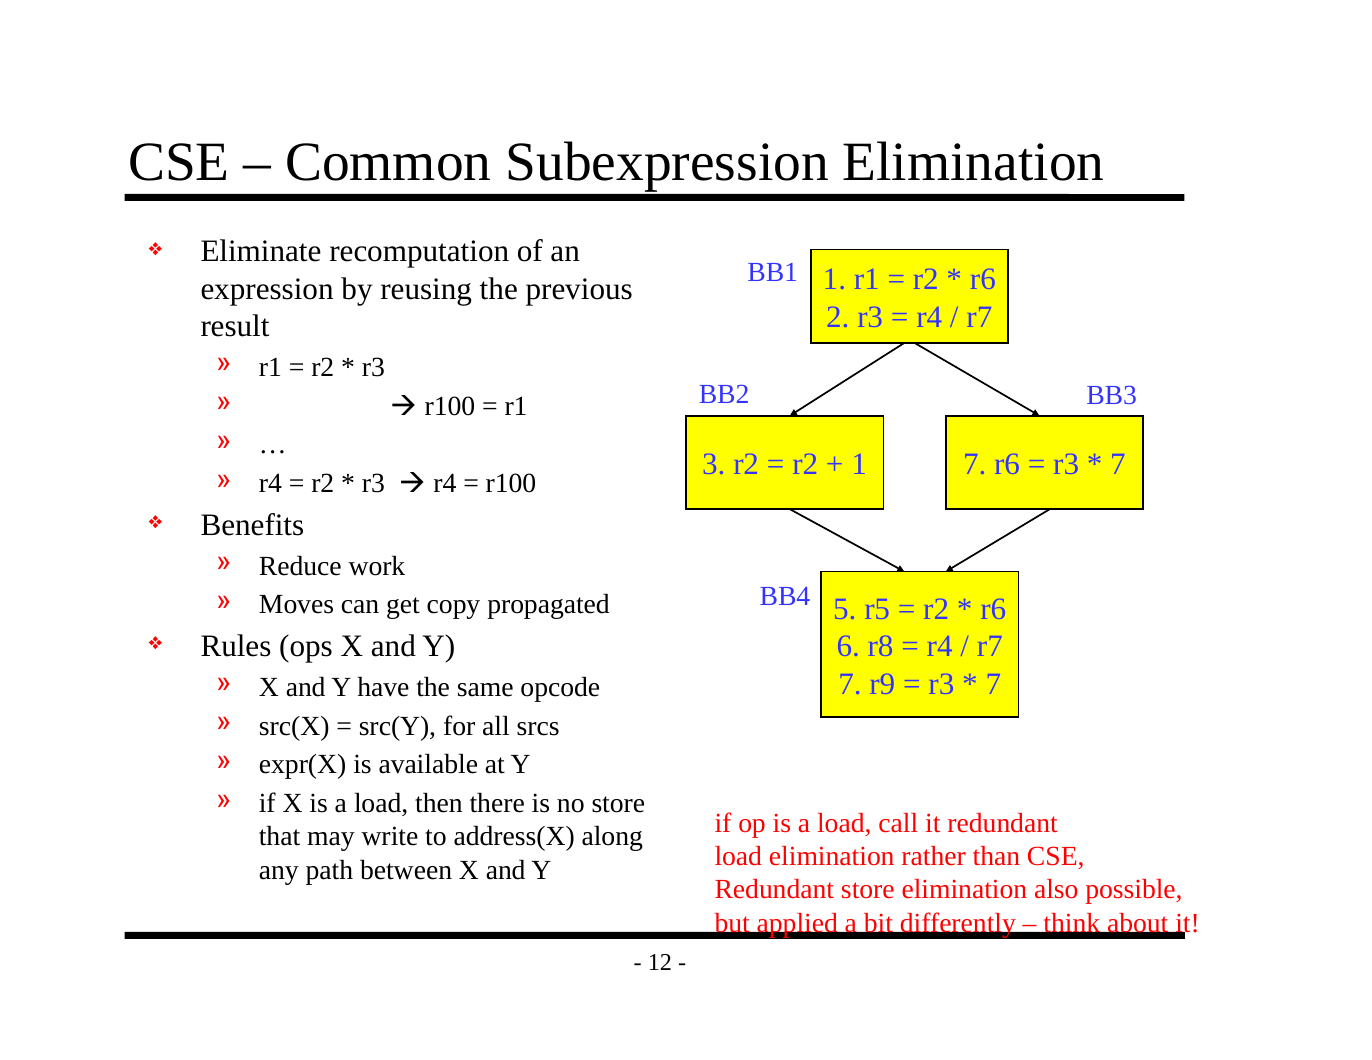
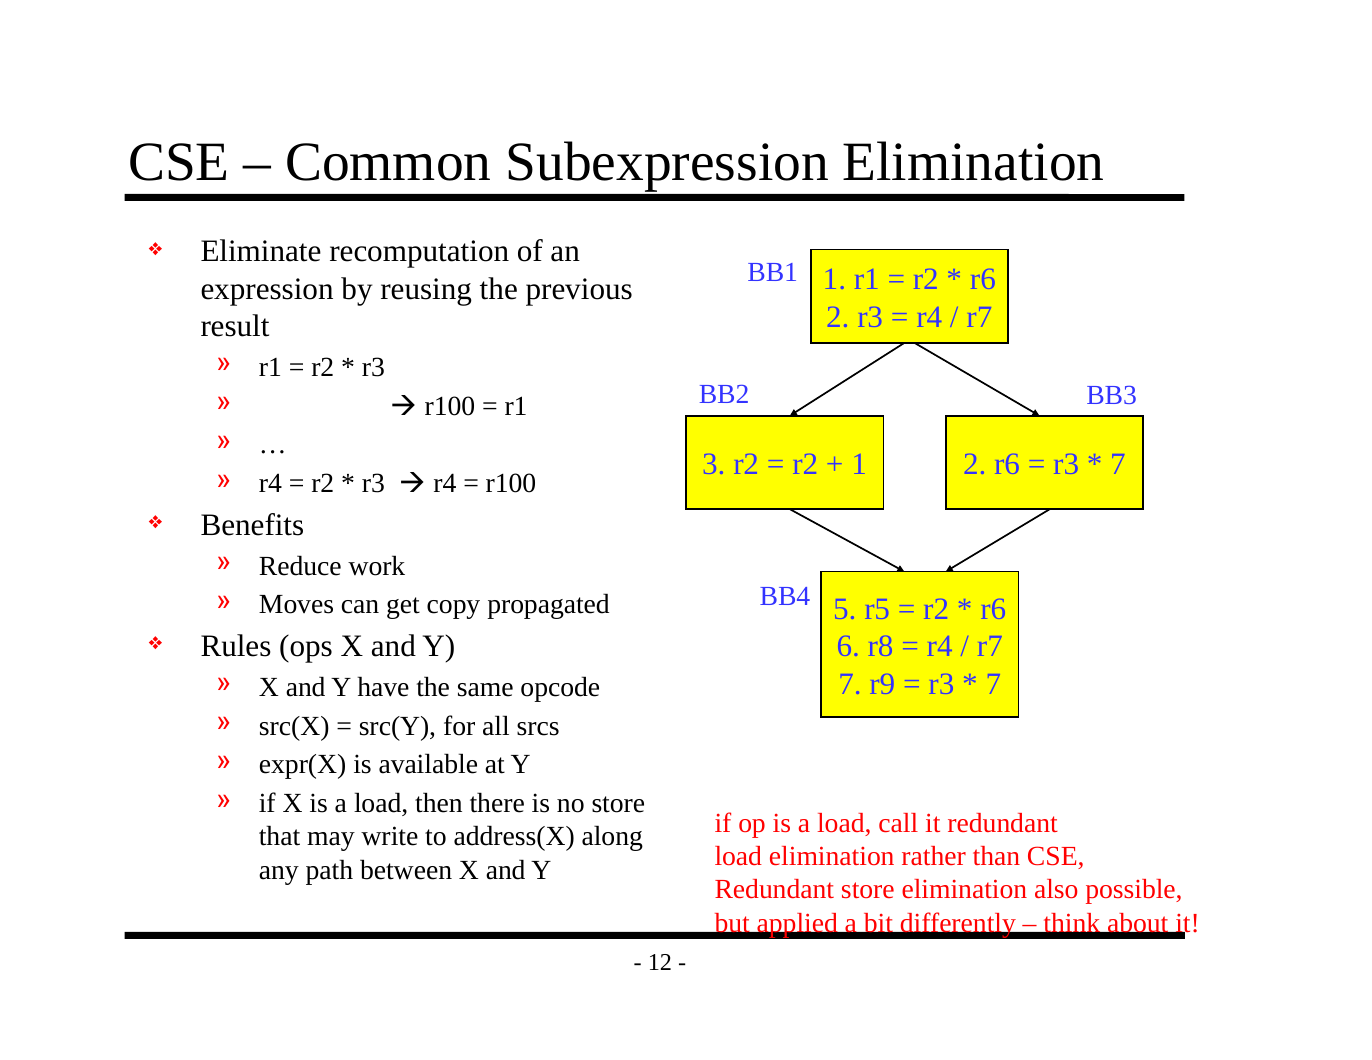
1 7: 7 -> 2
